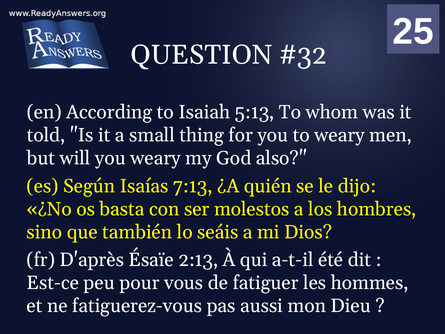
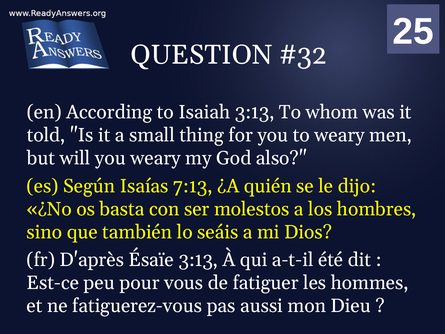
Isaiah 5:13: 5:13 -> 3:13
Ésaïe 2:13: 2:13 -> 3:13
